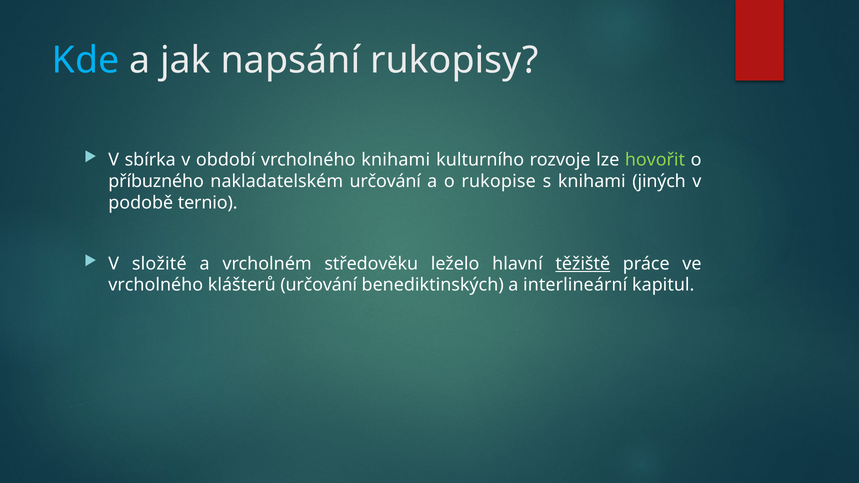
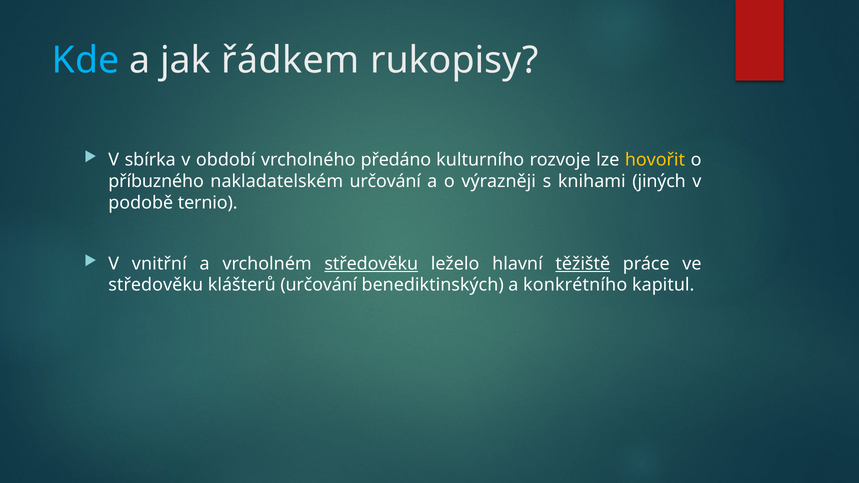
napsání: napsání -> řádkem
vrcholného knihami: knihami -> předáno
hovořit colour: light green -> yellow
rukopise: rukopise -> výrazněji
složité: složité -> vnitřní
středověku at (371, 264) underline: none -> present
vrcholného at (156, 285): vrcholného -> středověku
interlineární: interlineární -> konkrétního
